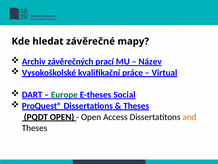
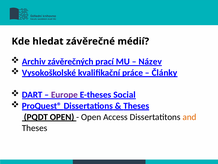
mapy: mapy -> médií
Virtual: Virtual -> Články
Europe colour: green -> purple
